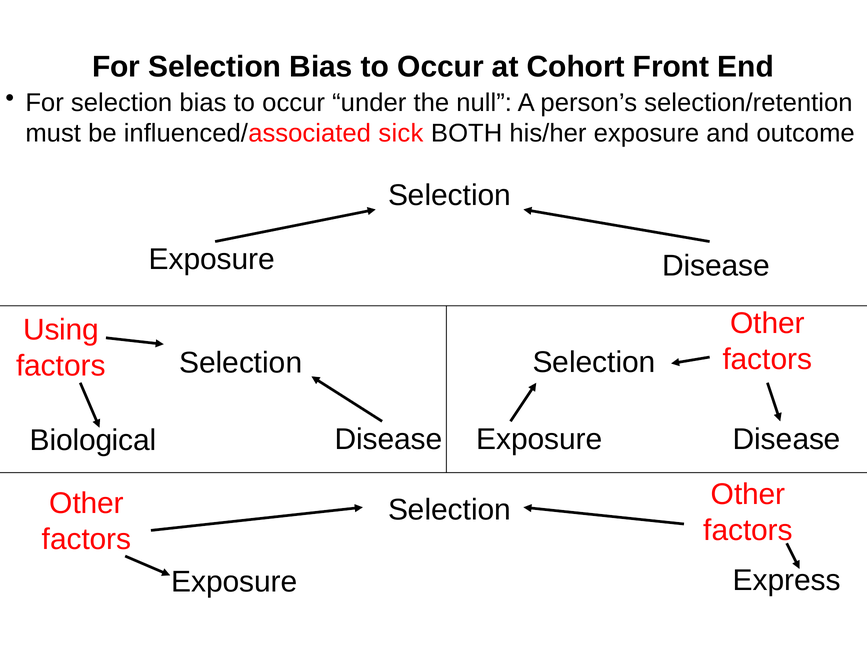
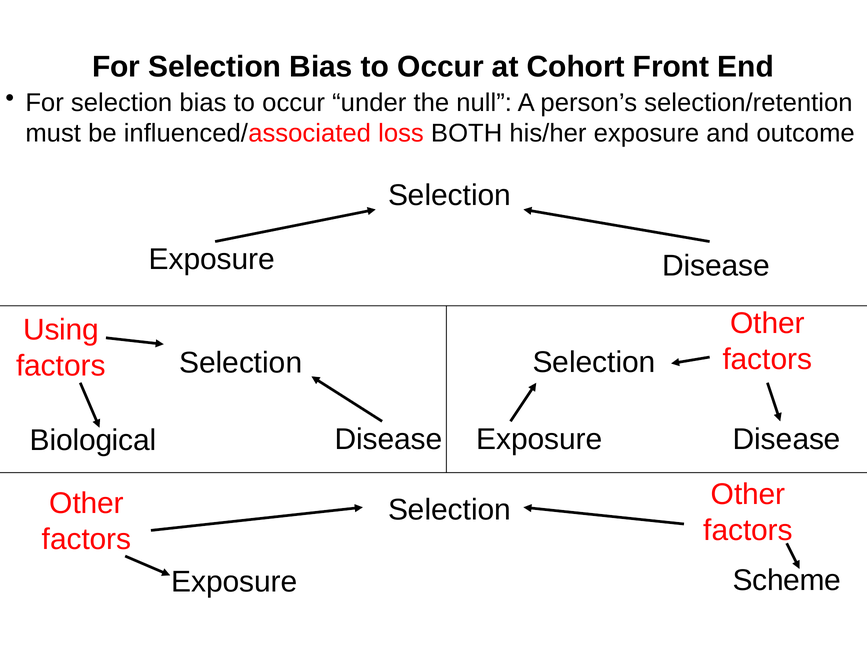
sick: sick -> loss
Express: Express -> Scheme
